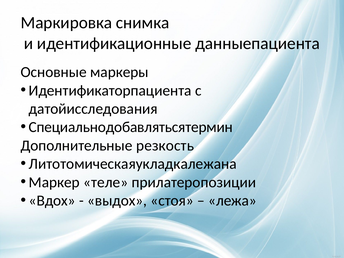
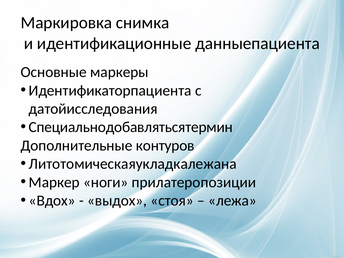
резкость: резкость -> контуров
теле: теле -> ноги
